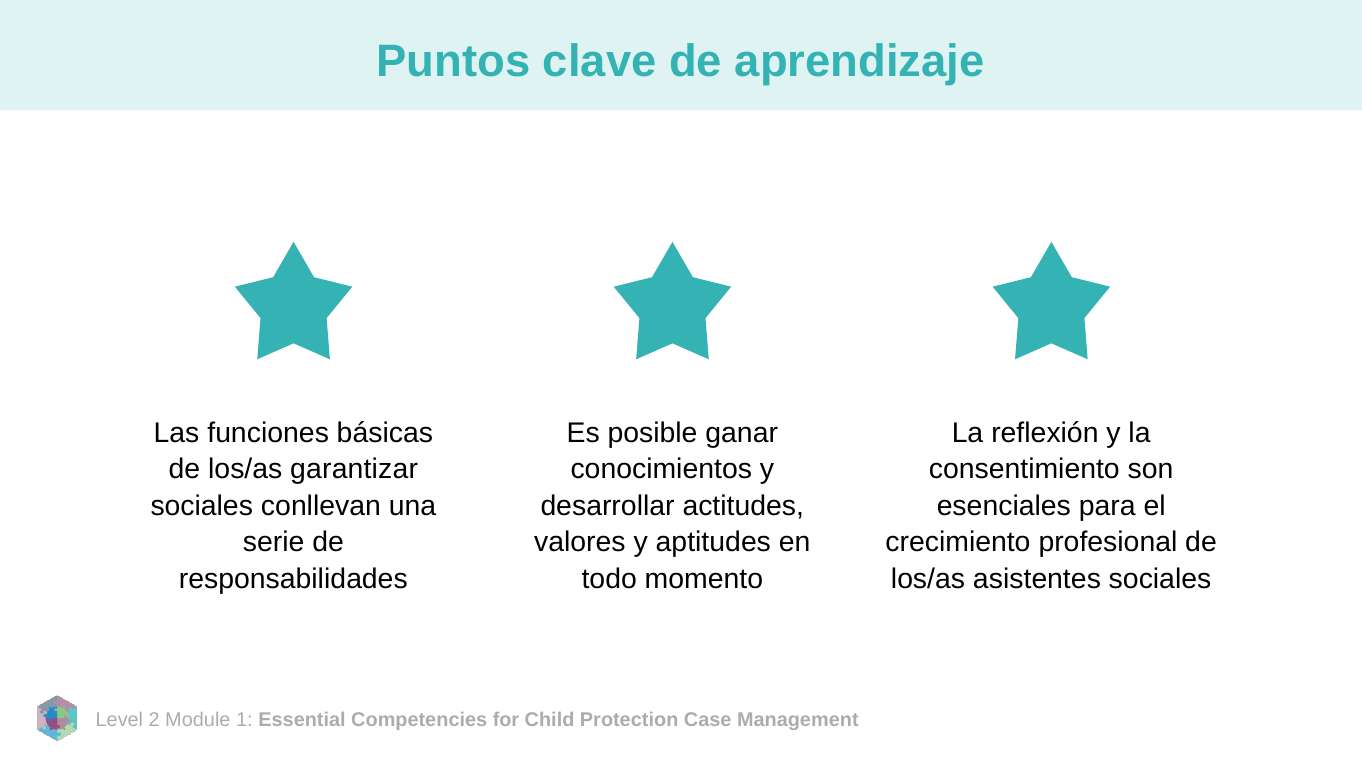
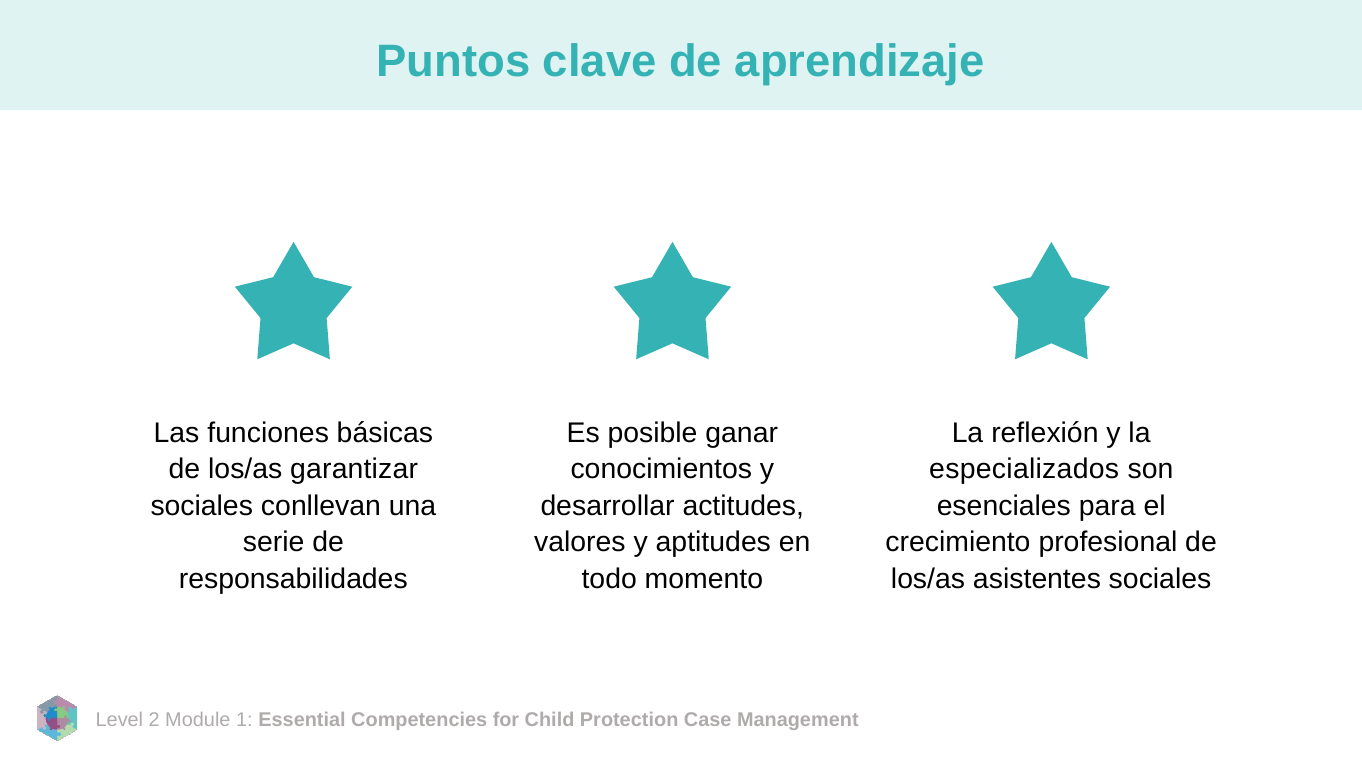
consentimiento: consentimiento -> especializados
